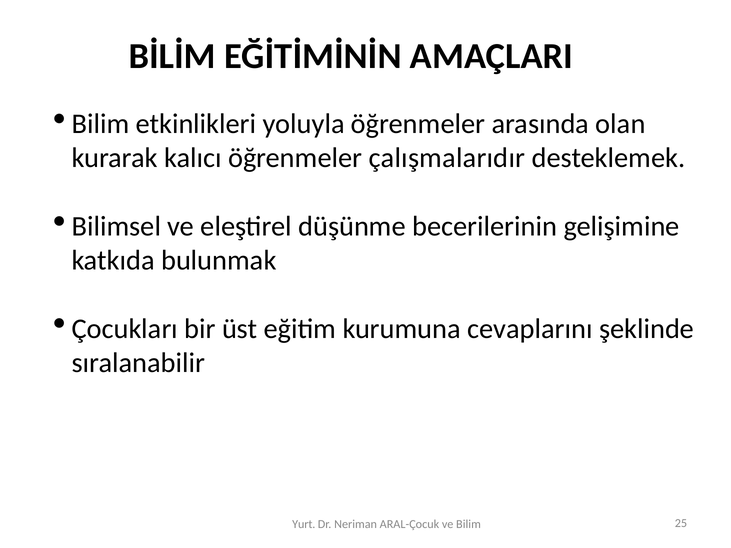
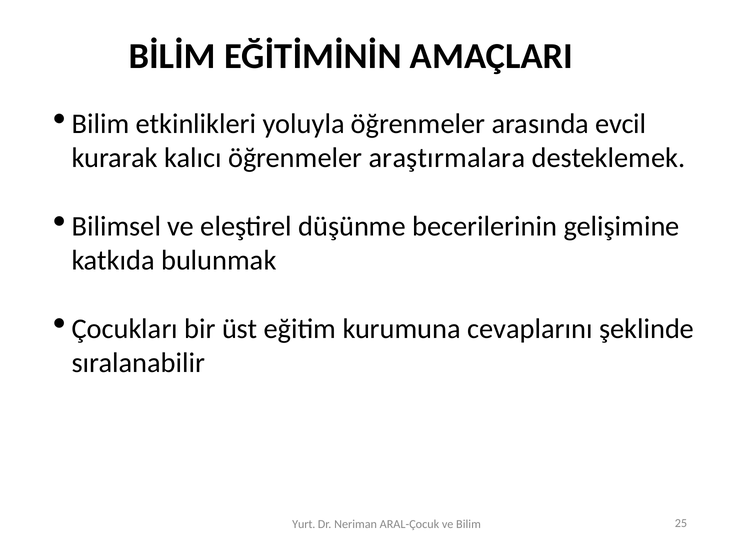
olan: olan -> evcil
çalışmalarıdır: çalışmalarıdır -> araştırmalara
